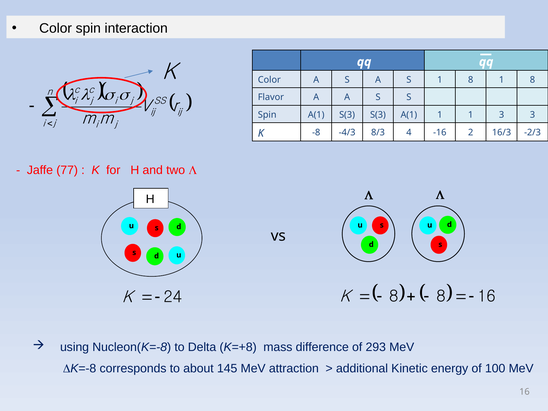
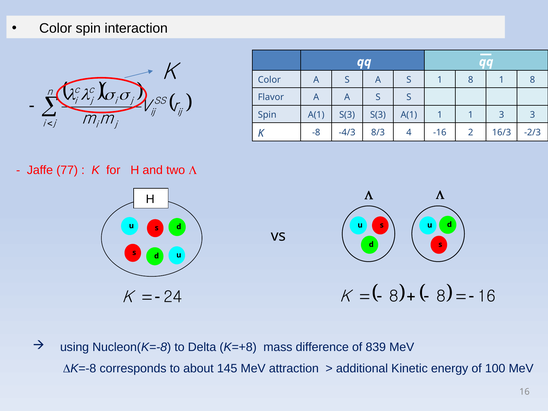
293: 293 -> 839
